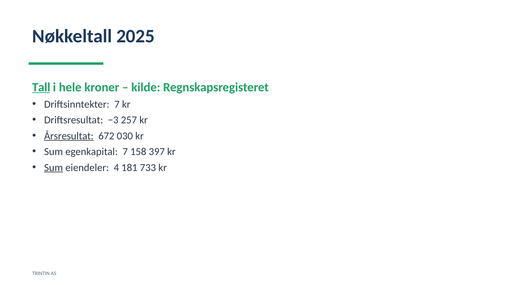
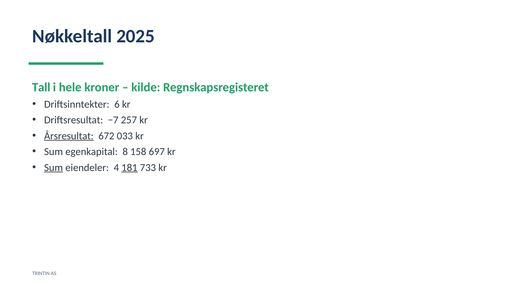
Tall underline: present -> none
Driftsinntekter 7: 7 -> 6
−3: −3 -> −7
030: 030 -> 033
egenkapital 7: 7 -> 8
397: 397 -> 697
181 underline: none -> present
